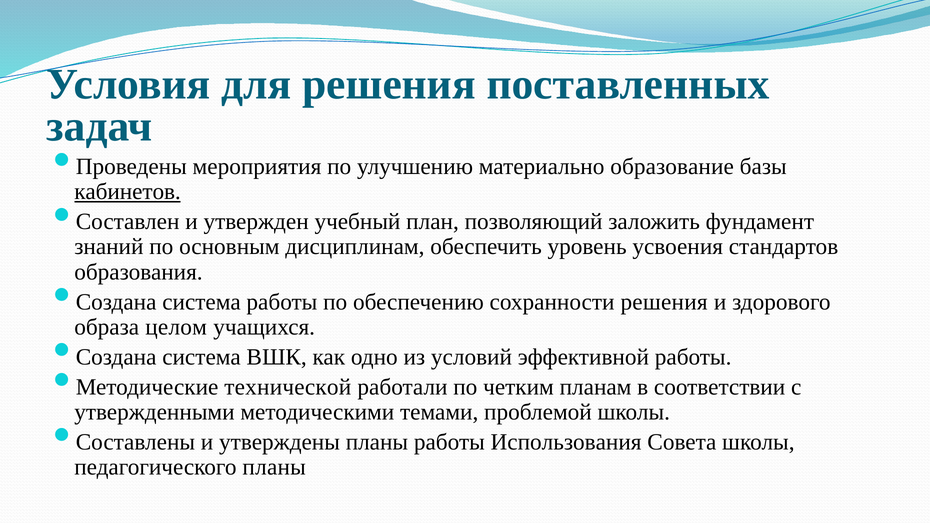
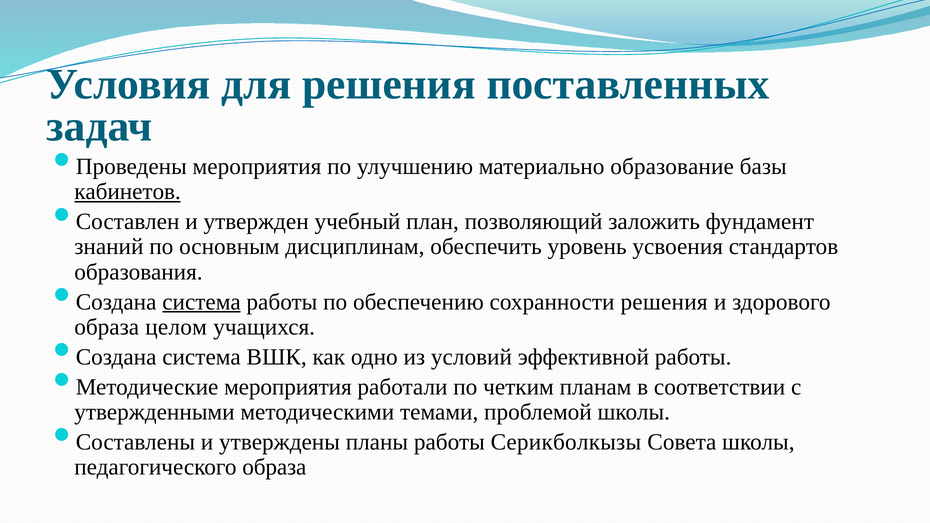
система at (202, 302) underline: none -> present
Методические технической: технической -> мероприятия
Использования: Использования -> Серикболкызы
педагогического планы: планы -> образа
